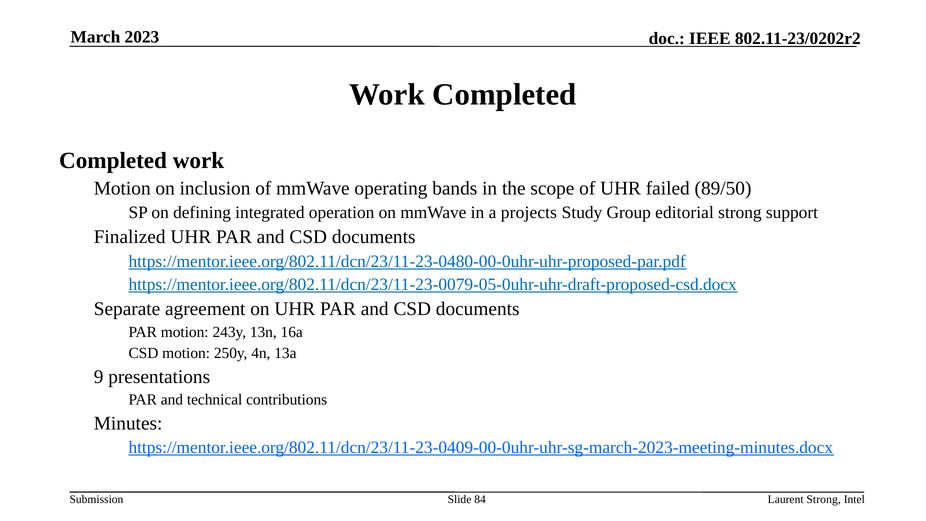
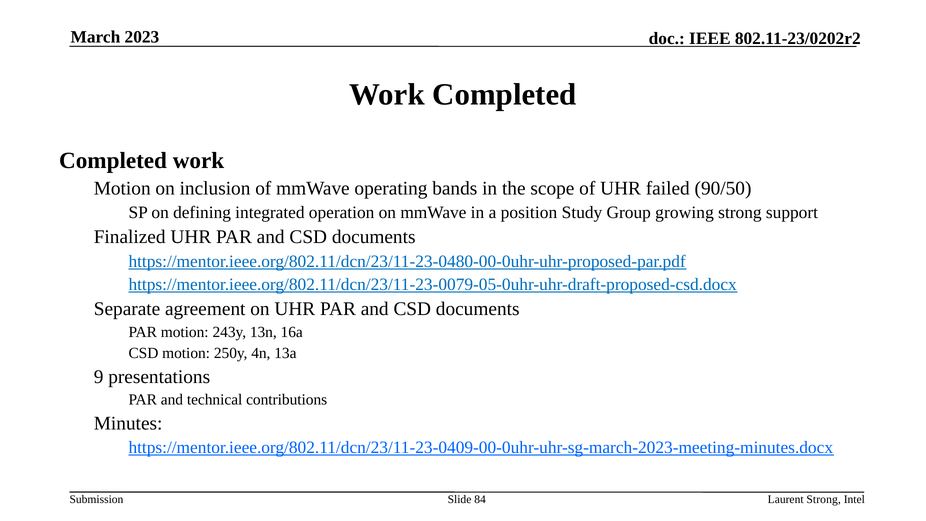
89/50: 89/50 -> 90/50
projects: projects -> position
editorial: editorial -> growing
